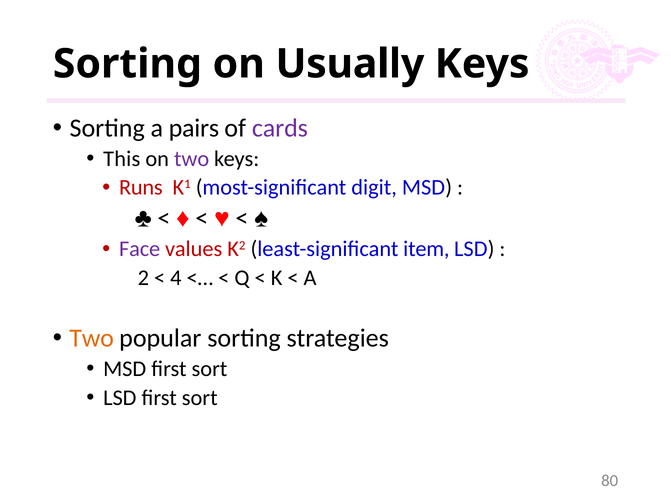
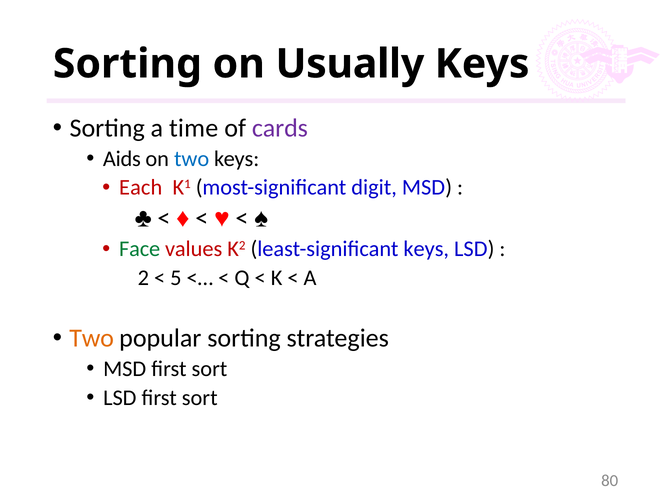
pairs: pairs -> time
This: This -> Aids
two at (192, 159) colour: purple -> blue
Runs: Runs -> Each
Face colour: purple -> green
least-significant item: item -> keys
4: 4 -> 5
